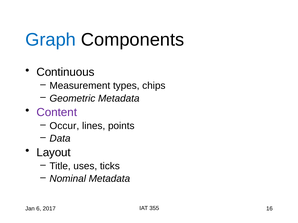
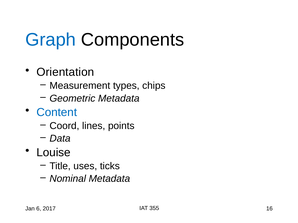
Continuous: Continuous -> Orientation
Content colour: purple -> blue
Occur: Occur -> Coord
Layout: Layout -> Louise
